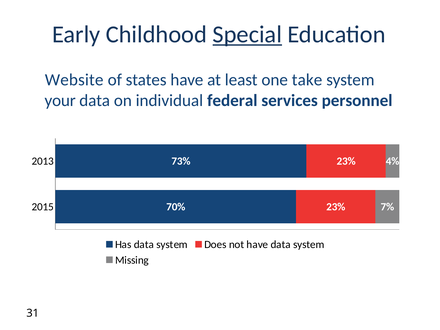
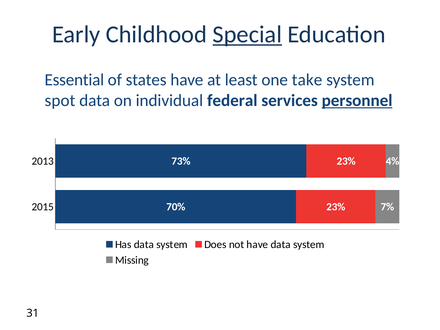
Website: Website -> Essential
your: your -> spot
personnel underline: none -> present
